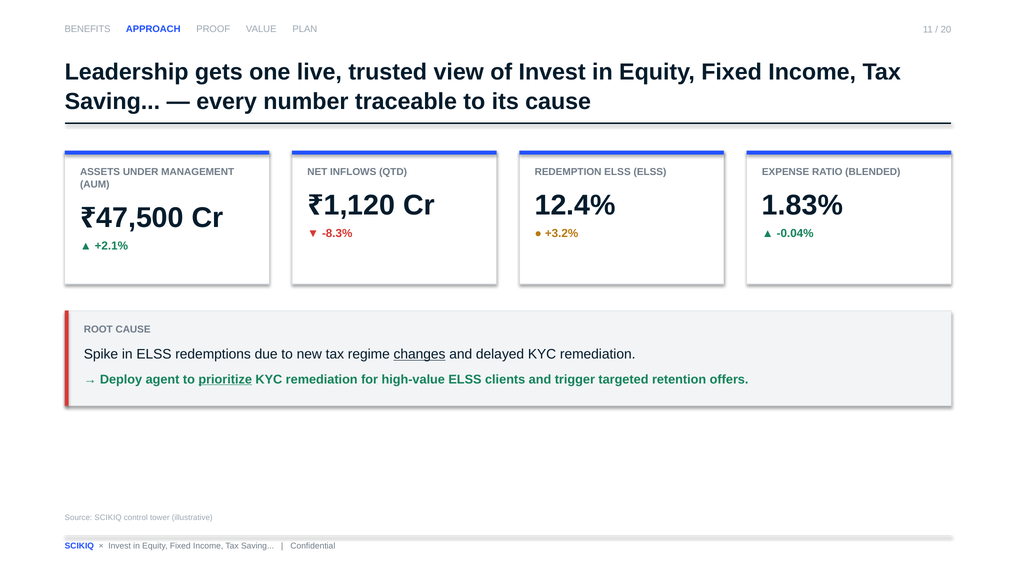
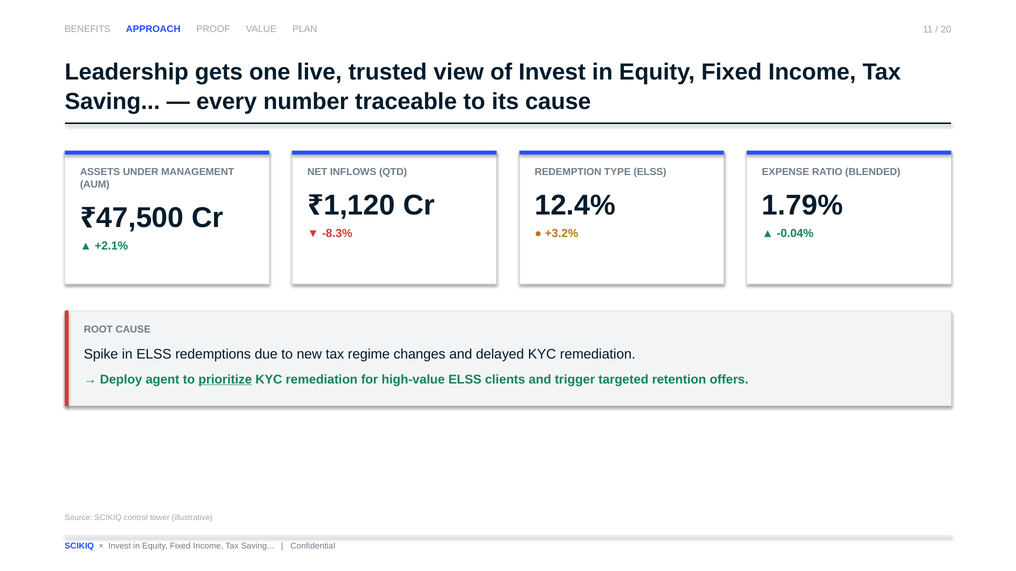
REDEMPTION ELSS: ELSS -> TYPE
1.83%: 1.83% -> 1.79%
changes underline: present -> none
